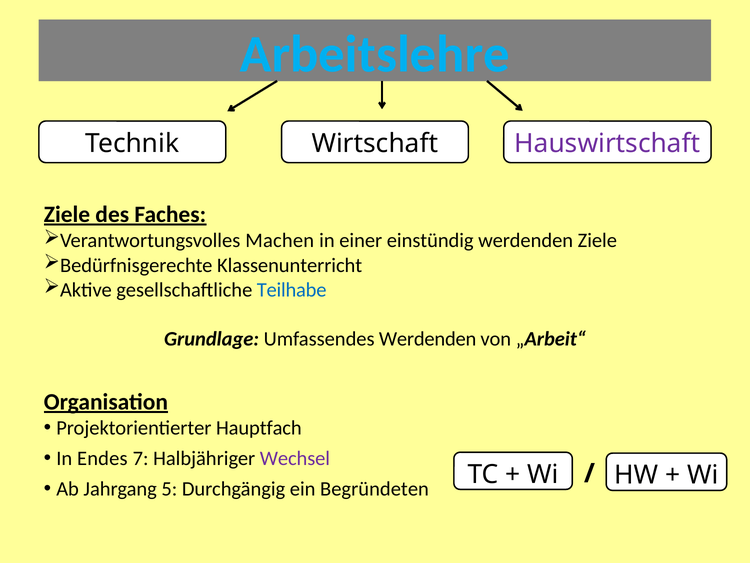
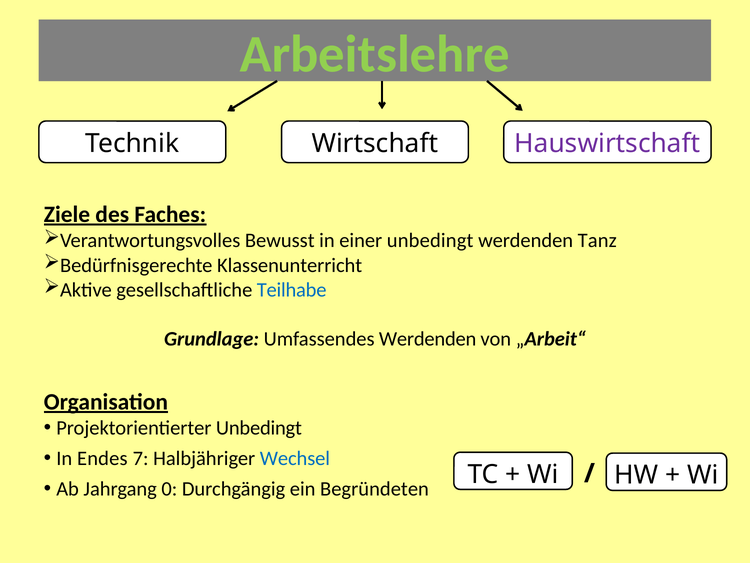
Arbeitslehre colour: light blue -> light green
Machen: Machen -> Bewusst
einer einstündig: einstündig -> unbedingt
werdenden Ziele: Ziele -> Tanz
Projektorientierter Hauptfach: Hauptfach -> Unbedingt
Wechsel colour: purple -> blue
5: 5 -> 0
